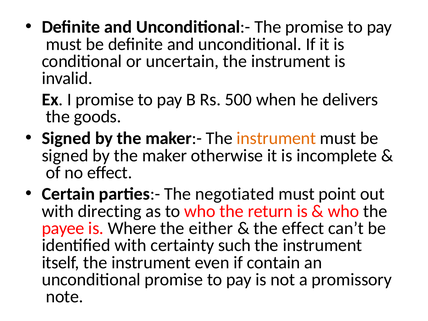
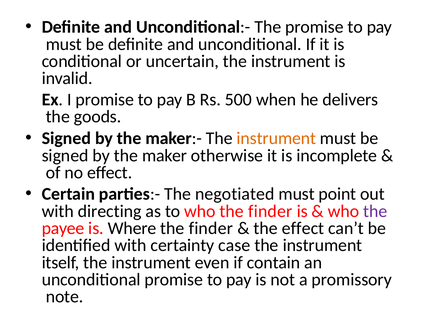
who the return: return -> finder
the at (375, 211) colour: black -> purple
Where the either: either -> finder
such: such -> case
